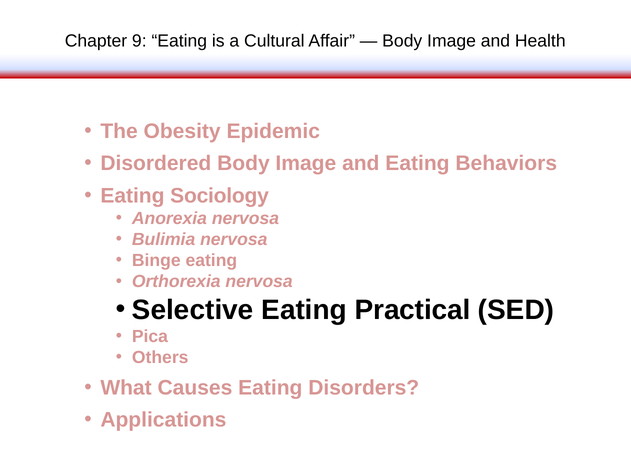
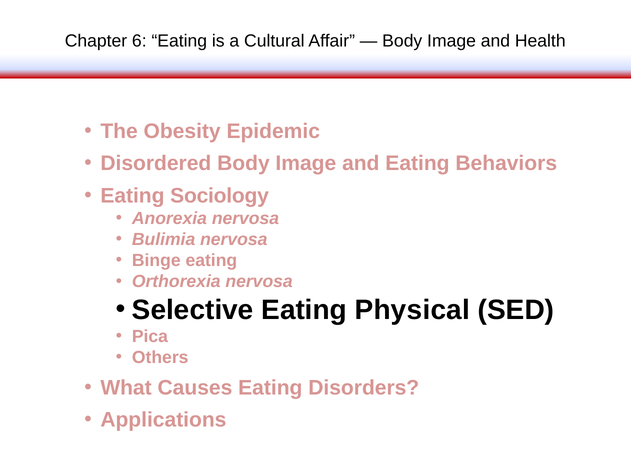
9: 9 -> 6
Practical: Practical -> Physical
